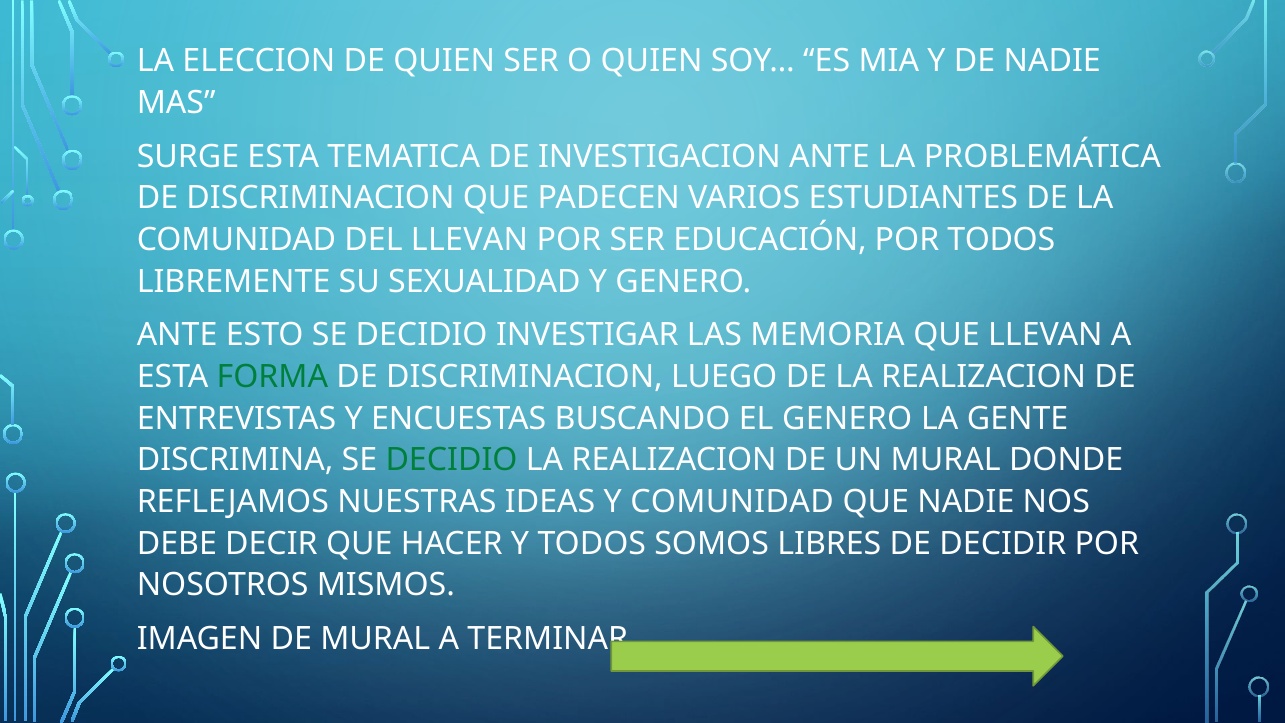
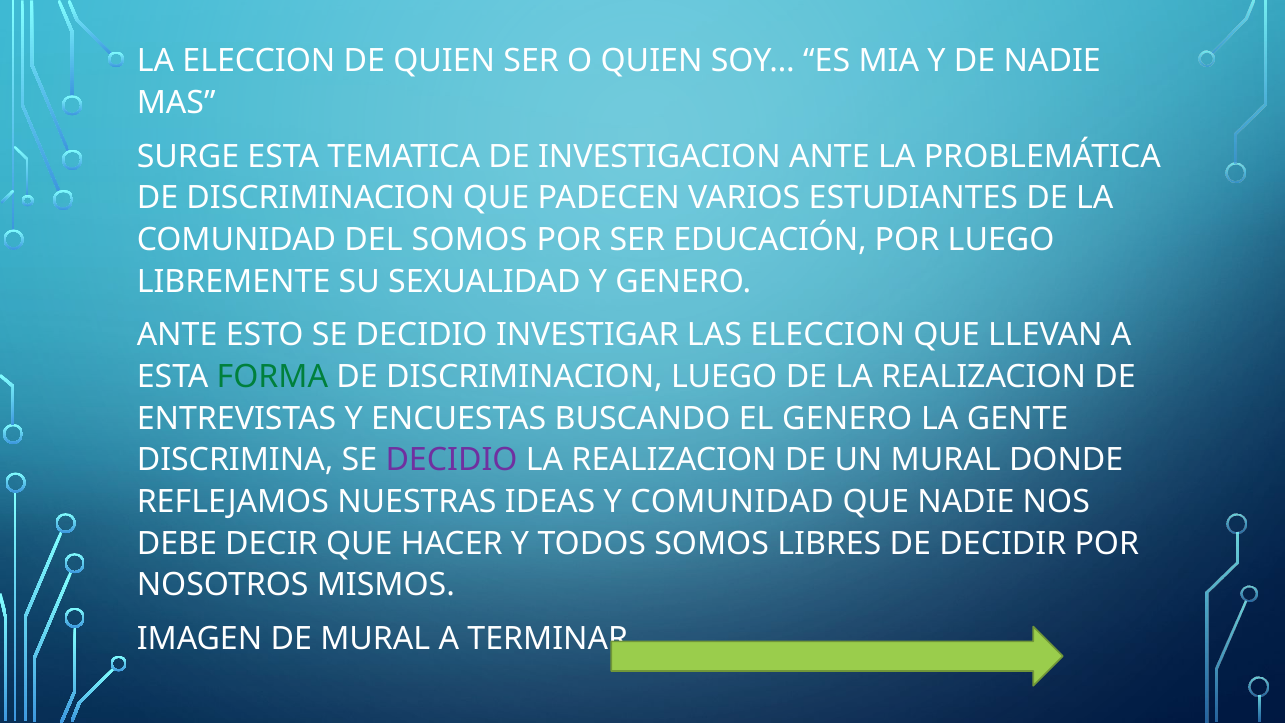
DEL LLEVAN: LLEVAN -> SOMOS
POR TODOS: TODOS -> LUEGO
LAS MEMORIA: MEMORIA -> ELECCION
DECIDIO at (452, 460) colour: green -> purple
